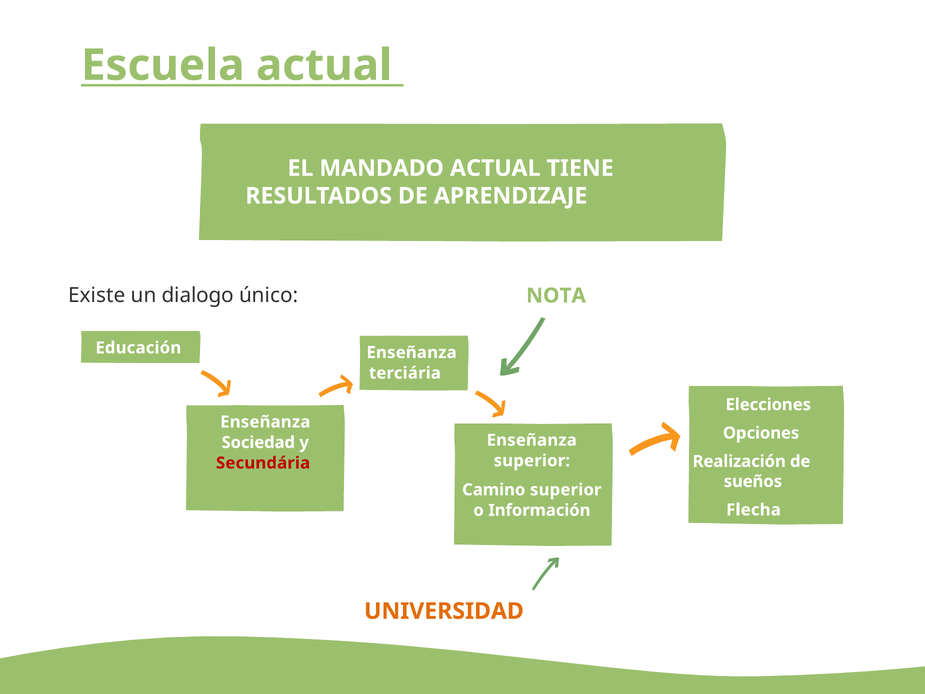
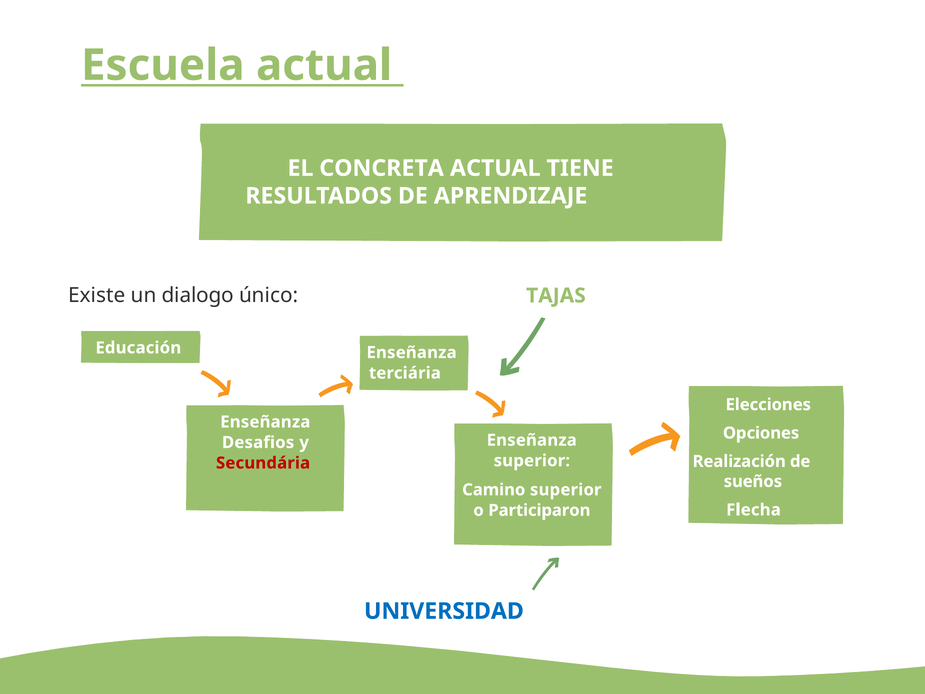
MANDADO: MANDADO -> CONCRETA
NOTA: NOTA -> TAJAS
Sociedad: Sociedad -> Desafios
Información: Información -> Participaron
UNIVERSIDAD colour: orange -> blue
